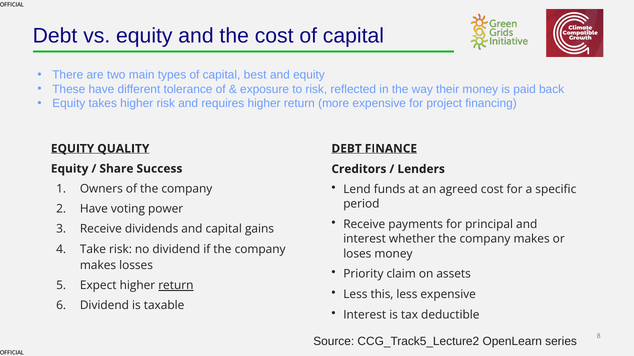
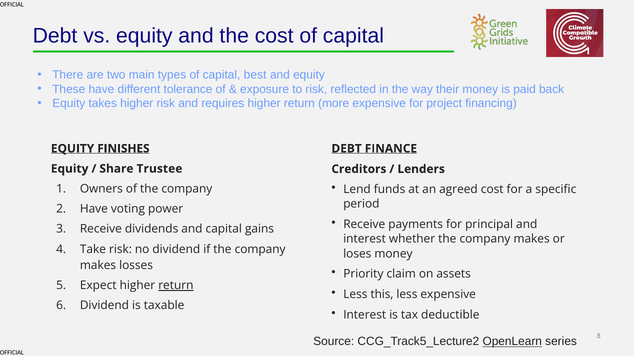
QUALITY: QUALITY -> FINISHES
Success: Success -> Trustee
OpenLearn underline: none -> present
